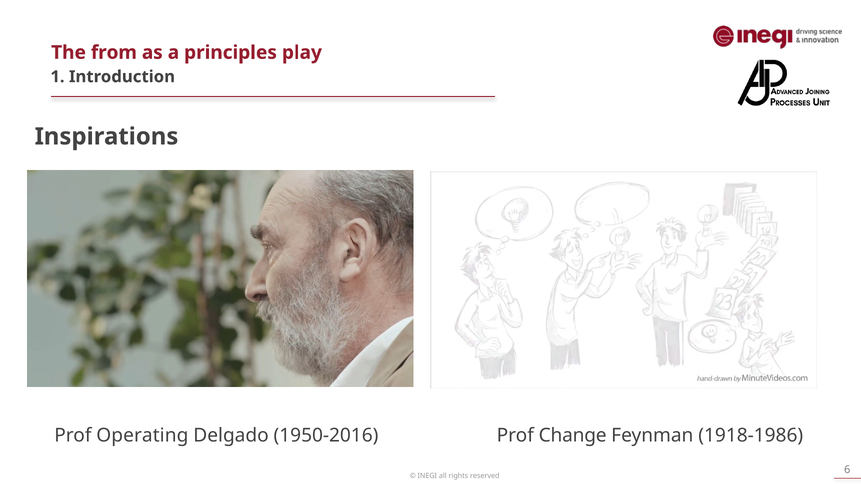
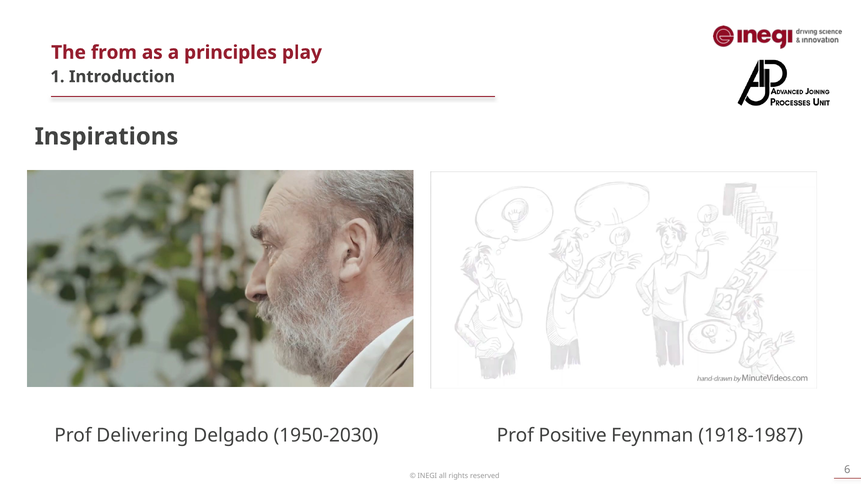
Operating: Operating -> Delivering
1950-2016: 1950-2016 -> 1950-2030
Change: Change -> Positive
1918-1986: 1918-1986 -> 1918-1987
